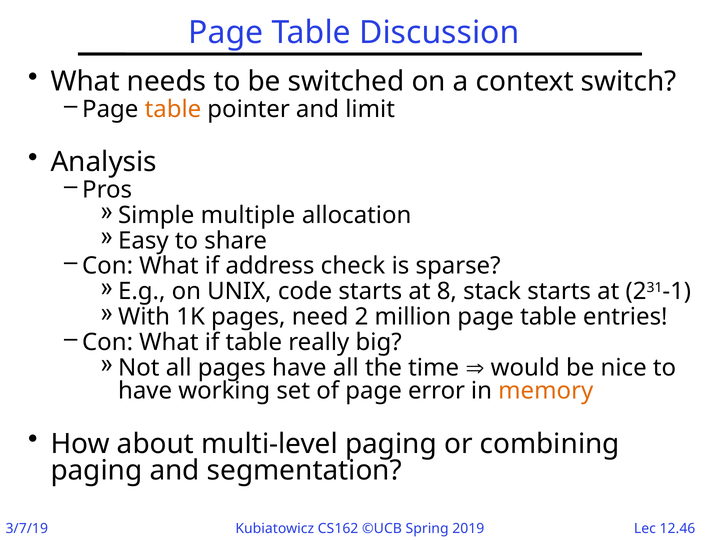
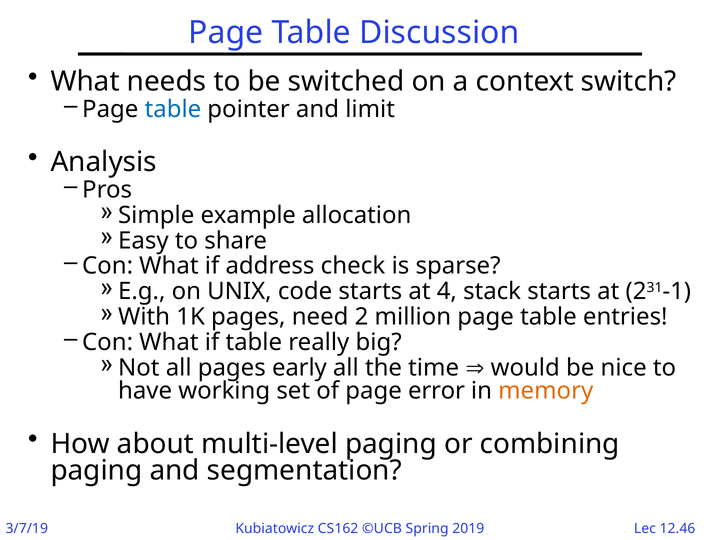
table at (173, 109) colour: orange -> blue
multiple: multiple -> example
8: 8 -> 4
pages have: have -> early
